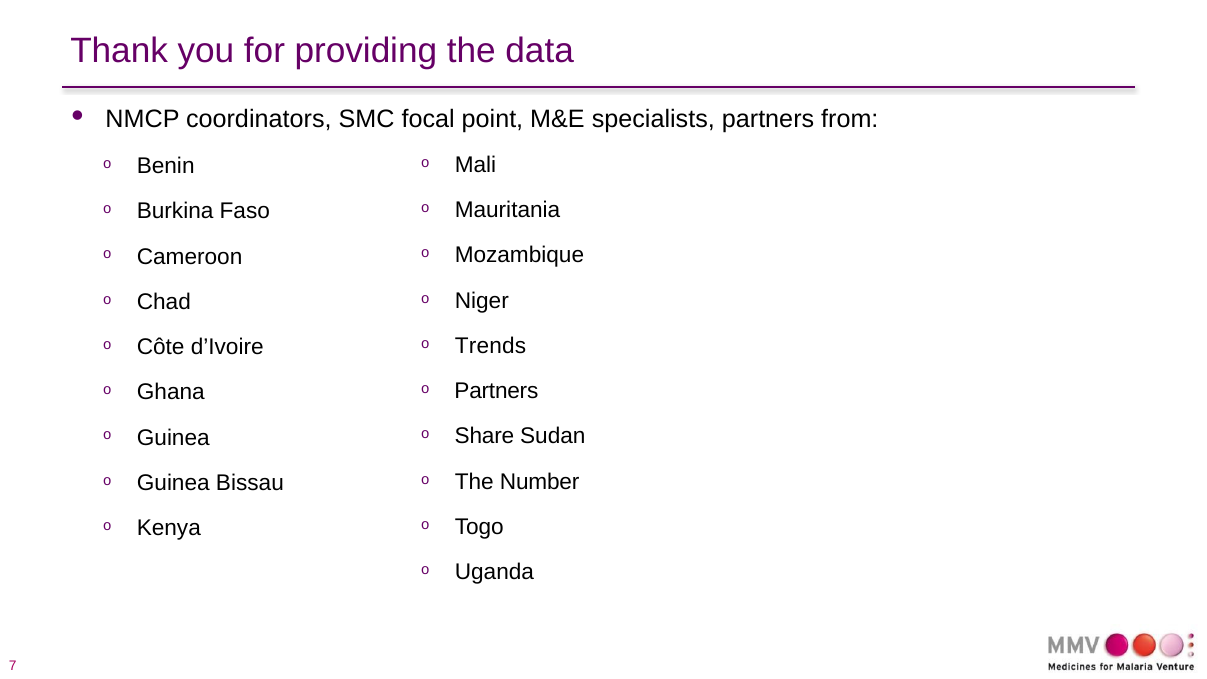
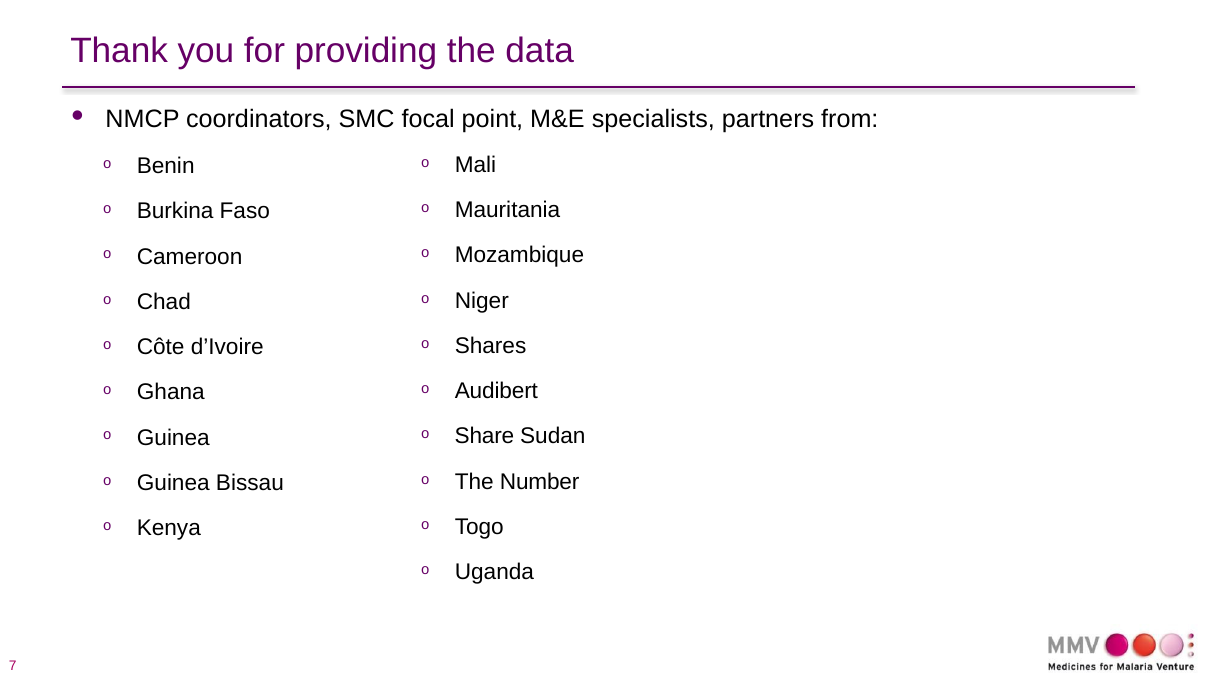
Trends: Trends -> Shares
Partners at (496, 391): Partners -> Audibert
